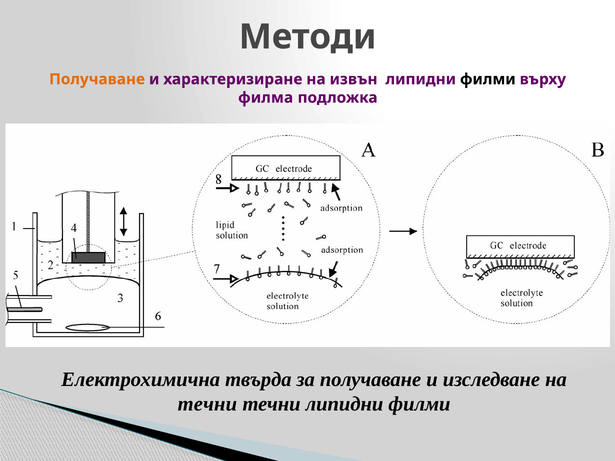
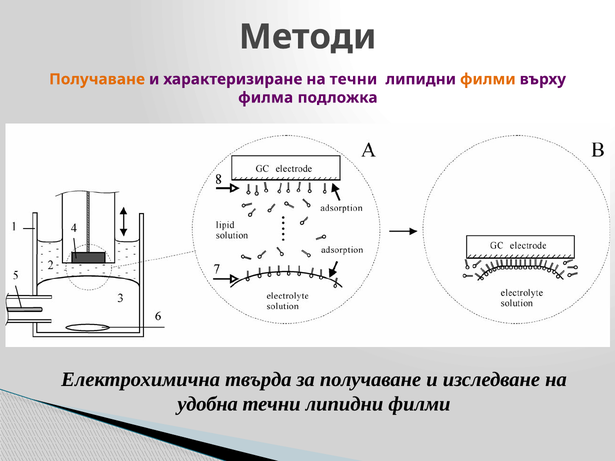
на извън: извън -> течни
филми at (488, 79) colour: black -> orange
течни at (207, 404): течни -> удобна
